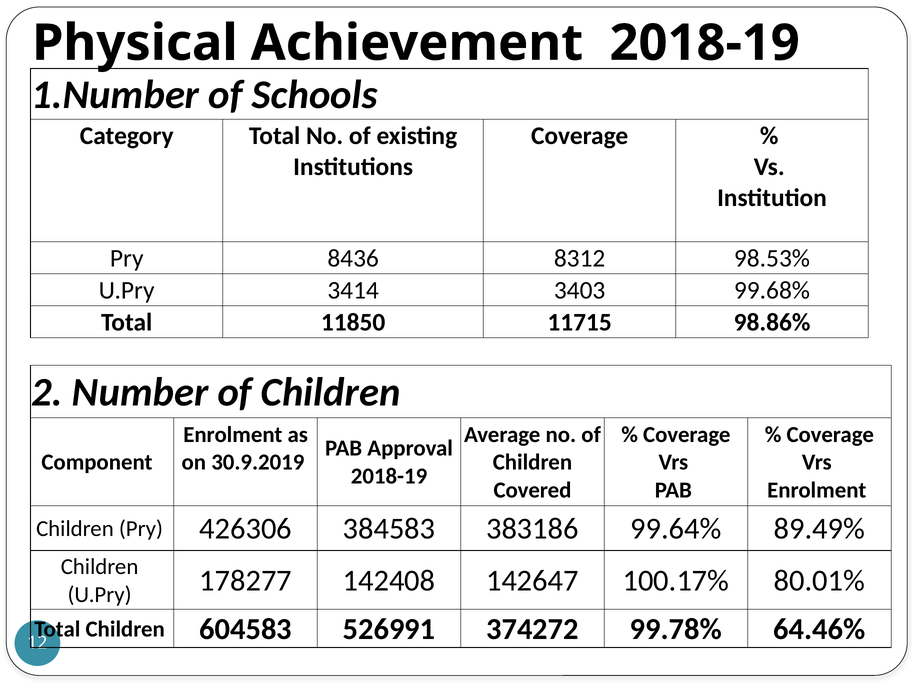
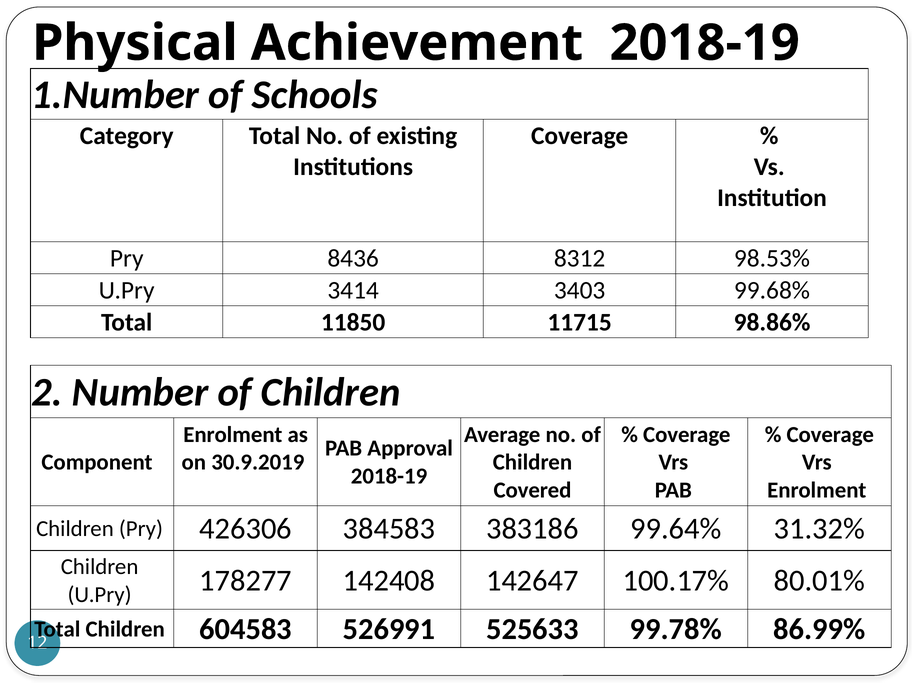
89.49%: 89.49% -> 31.32%
374272: 374272 -> 525633
64.46%: 64.46% -> 86.99%
